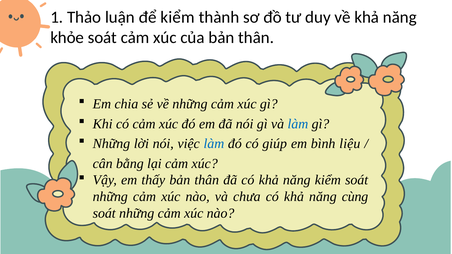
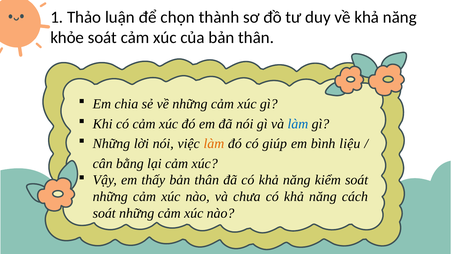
để kiểm: kiểm -> chọn
làm at (214, 144) colour: blue -> orange
cùng: cùng -> cách
